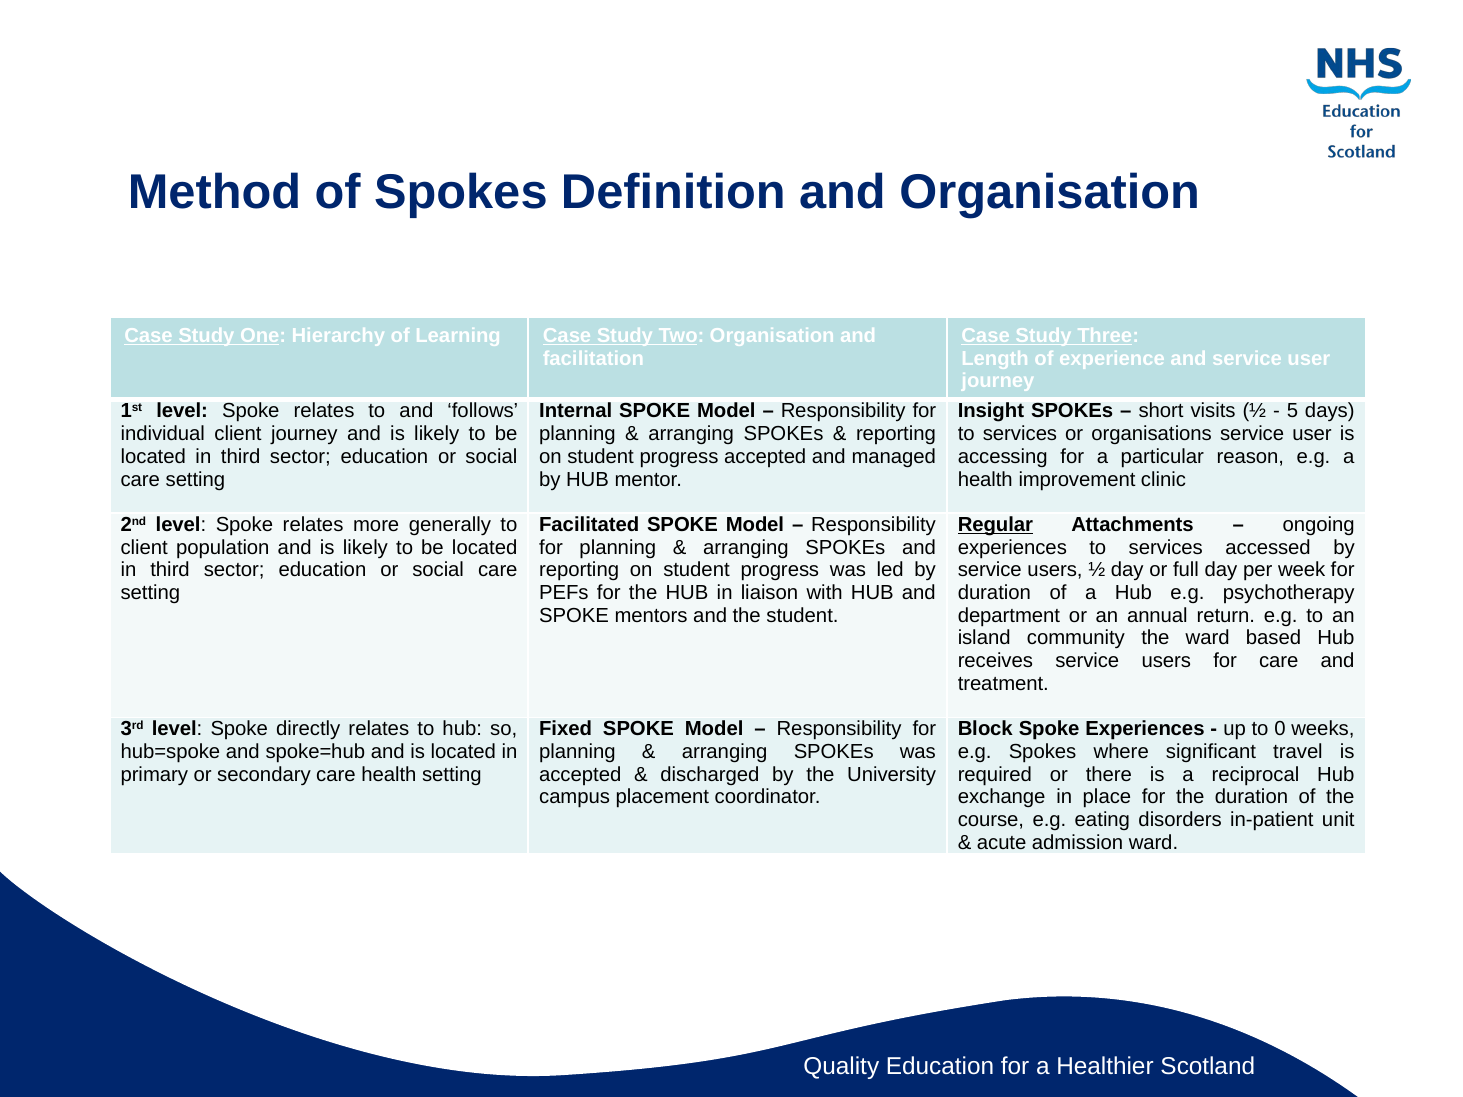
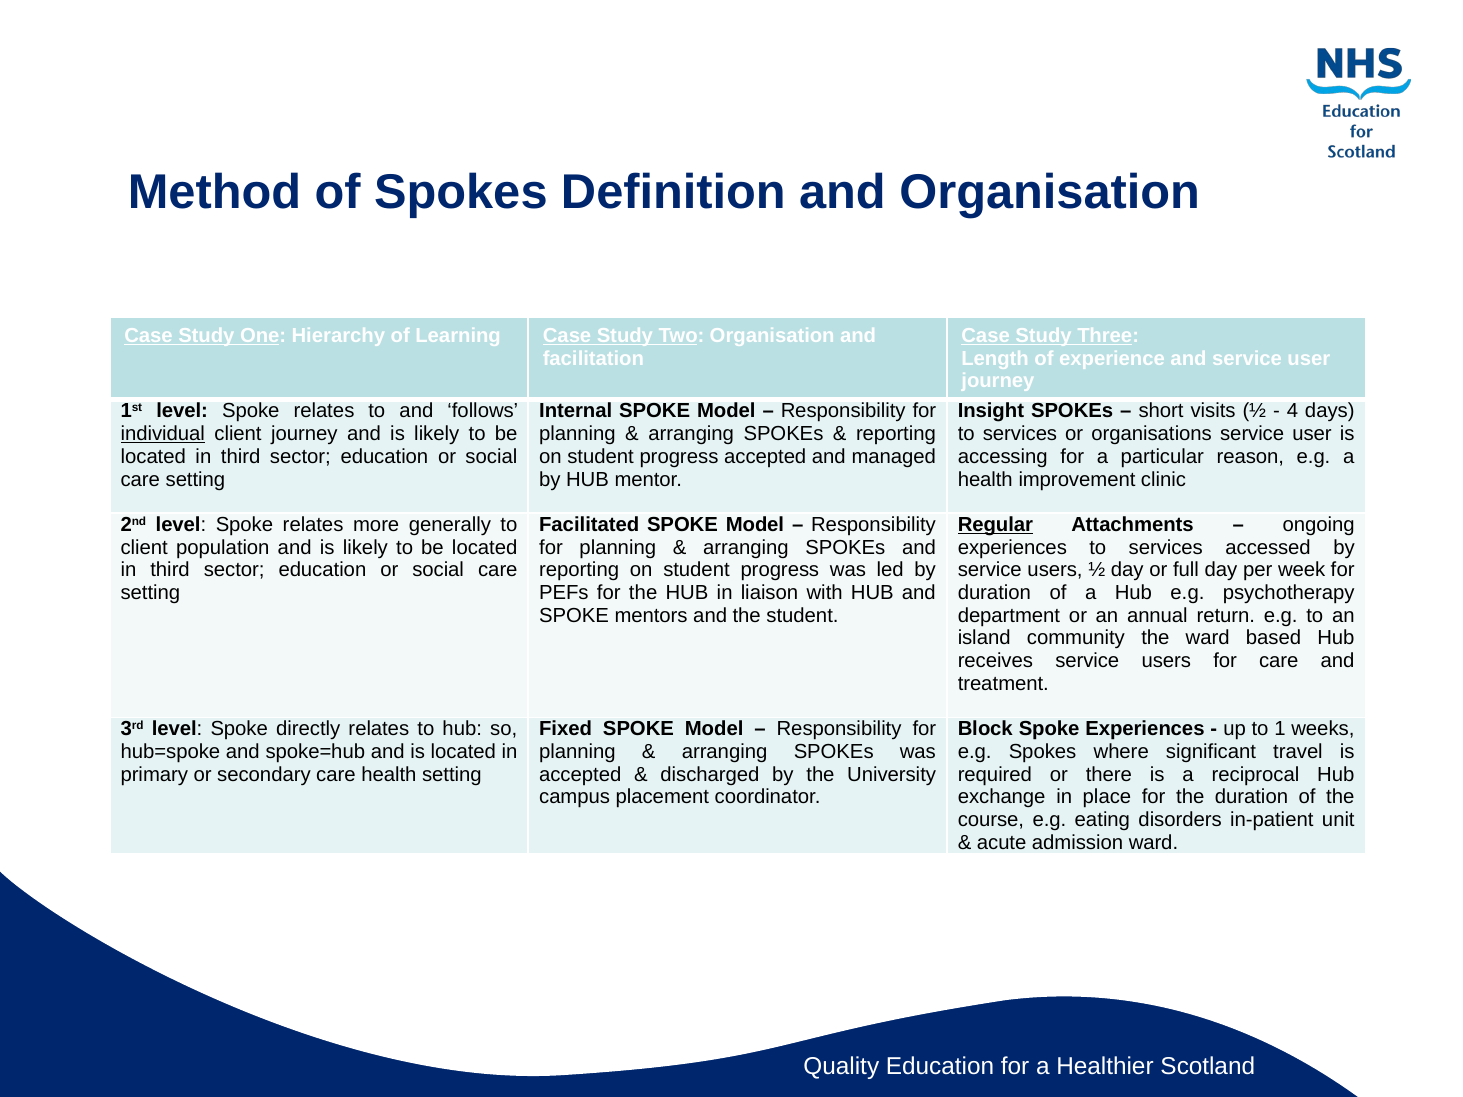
5: 5 -> 4
individual underline: none -> present
0: 0 -> 1
